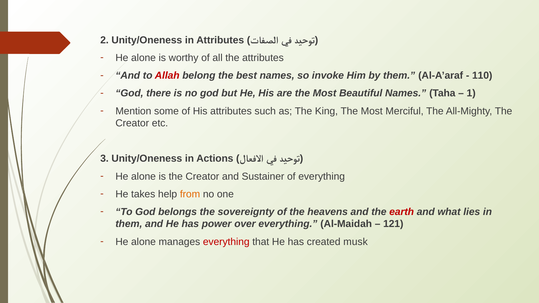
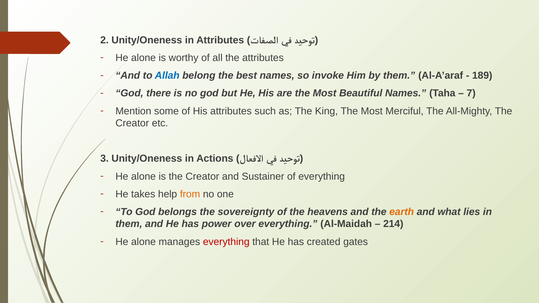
Allah colour: red -> blue
110: 110 -> 189
1: 1 -> 7
earth colour: red -> orange
121: 121 -> 214
musk: musk -> gates
